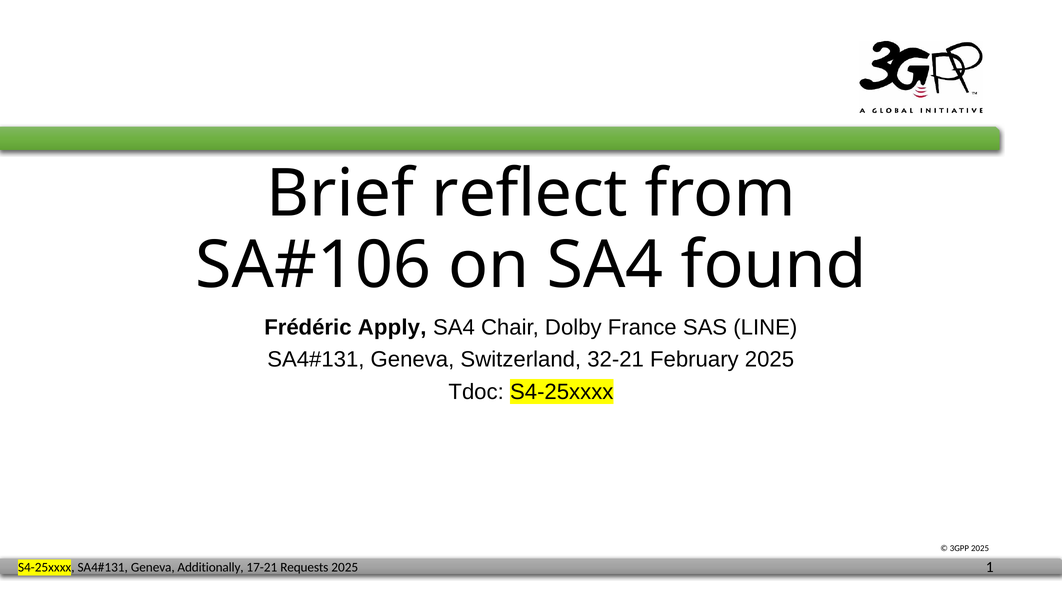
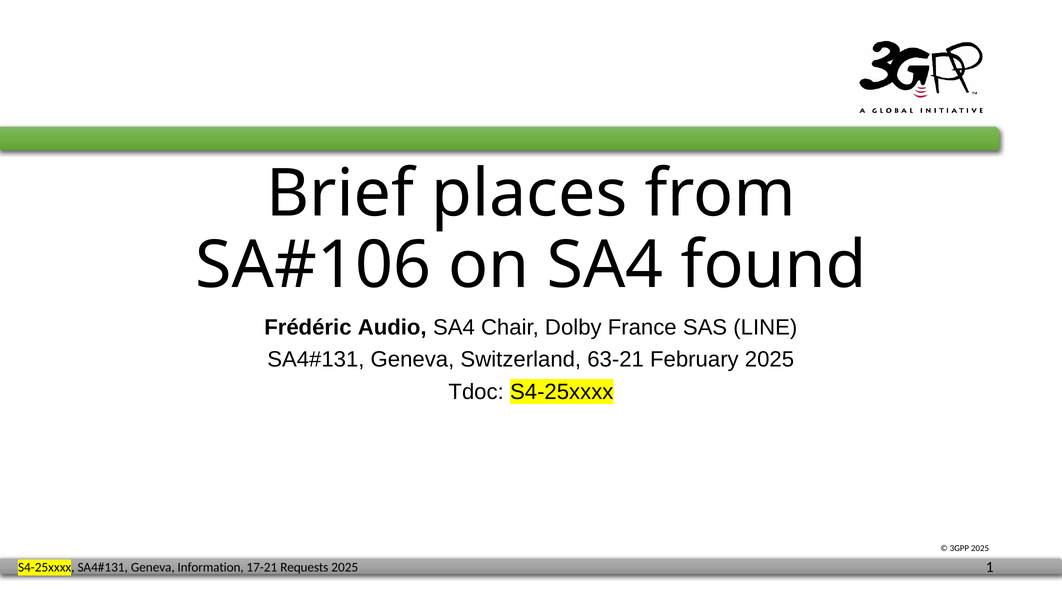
reflect: reflect -> places
Apply: Apply -> Audio
32-21: 32-21 -> 63-21
Additionally: Additionally -> Information
